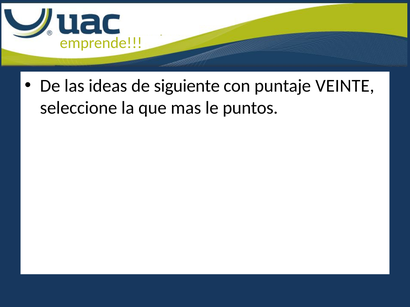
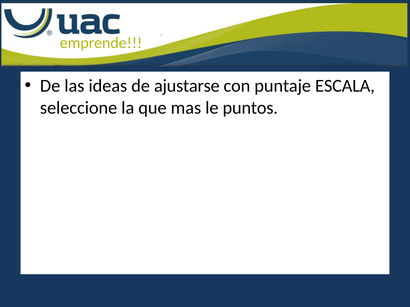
siguiente: siguiente -> ajustarse
VEINTE: VEINTE -> ESCALA
